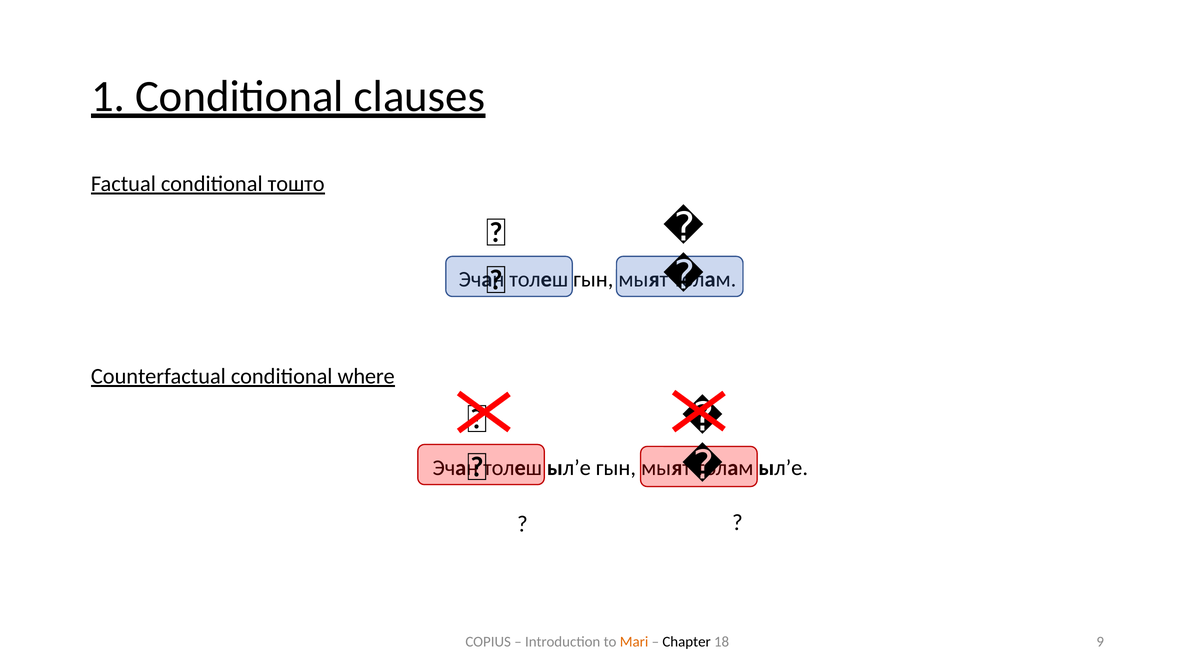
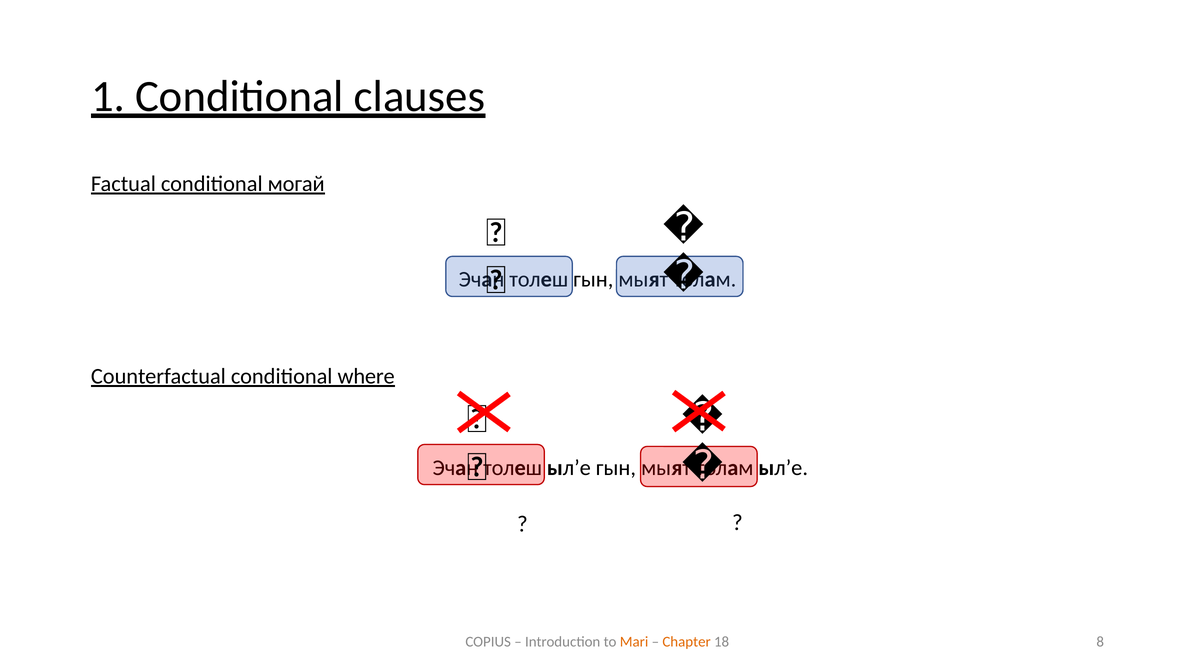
тошто: тошто -> могай
Chapter colour: black -> orange
9: 9 -> 8
